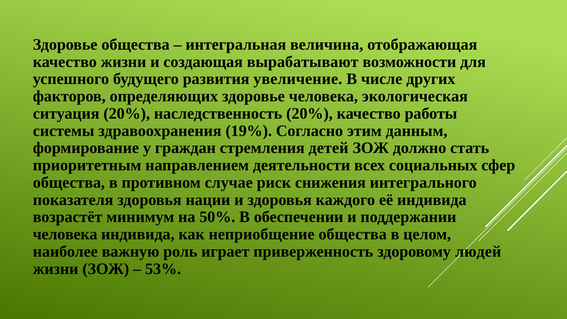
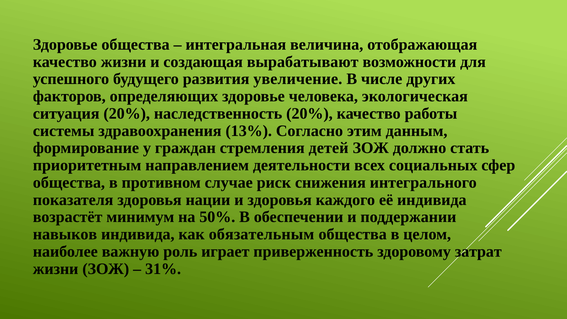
19%: 19% -> 13%
человека at (65, 234): человека -> навыков
неприобщение: неприобщение -> обязательным
людей: людей -> затрат
53%: 53% -> 31%
